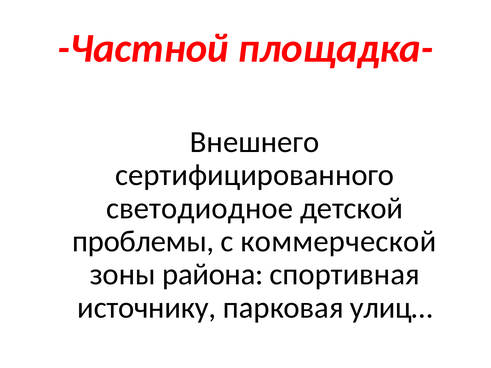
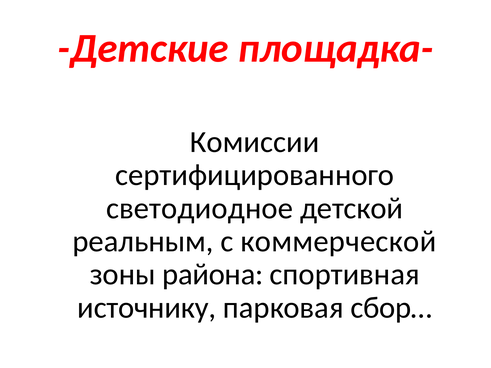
Частной: Частной -> Детские
Внешнего: Внешнего -> Комиссии
проблемы: проблемы -> реальным
улиц…: улиц… -> сбор…
